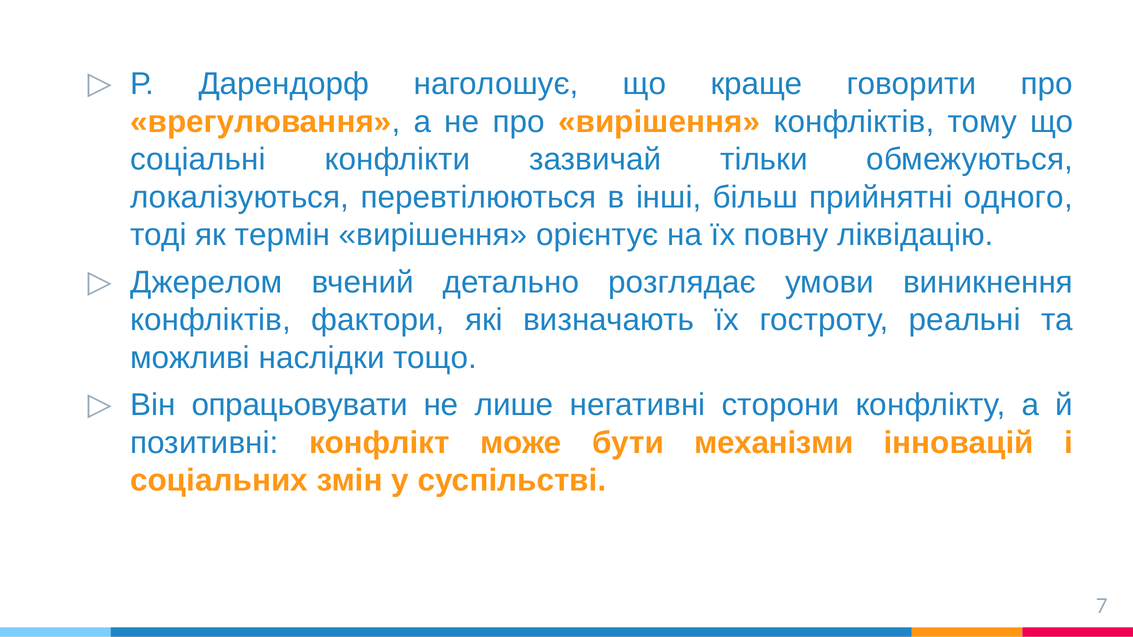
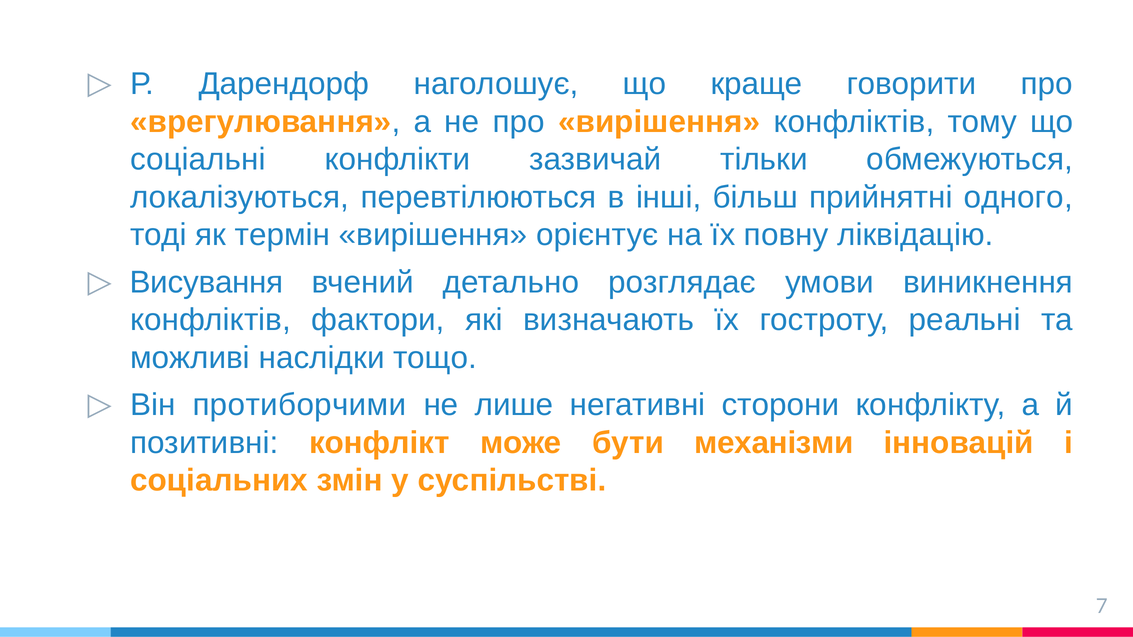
Джерелом: Джерелом -> Висування
опрацьовувати: опрацьовувати -> протиборчими
